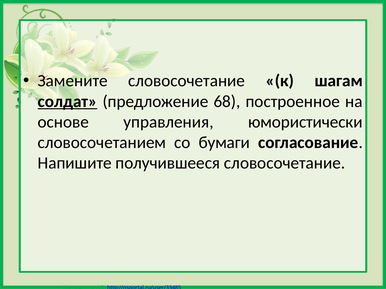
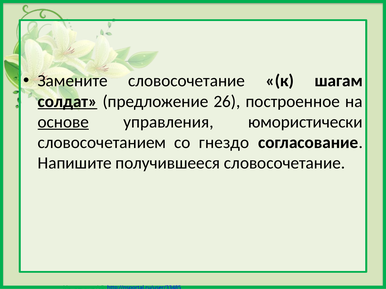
68: 68 -> 26
основе underline: none -> present
бумаги: бумаги -> гнездо
